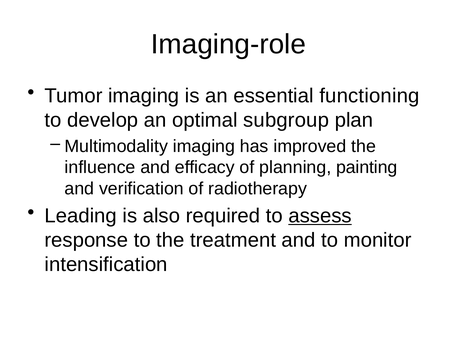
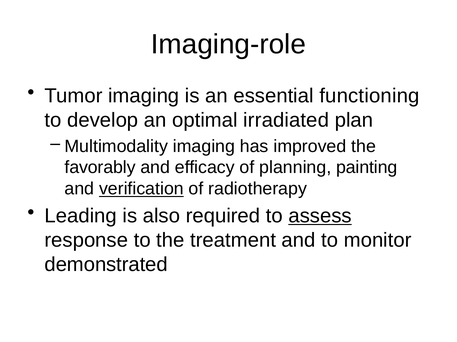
subgroup: subgroup -> irradiated
influence: influence -> favorably
verification underline: none -> present
intensification: intensification -> demonstrated
